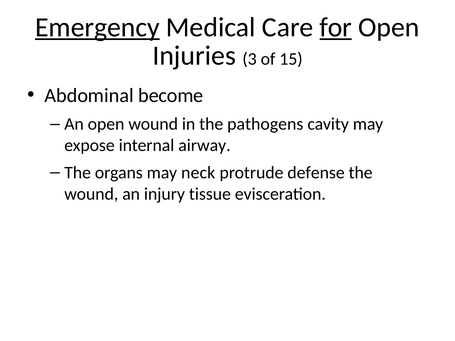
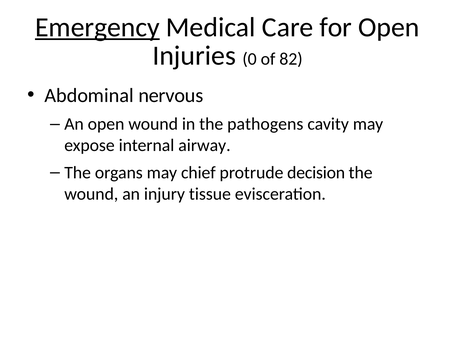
for underline: present -> none
3: 3 -> 0
15: 15 -> 82
become: become -> nervous
neck: neck -> chief
defense: defense -> decision
